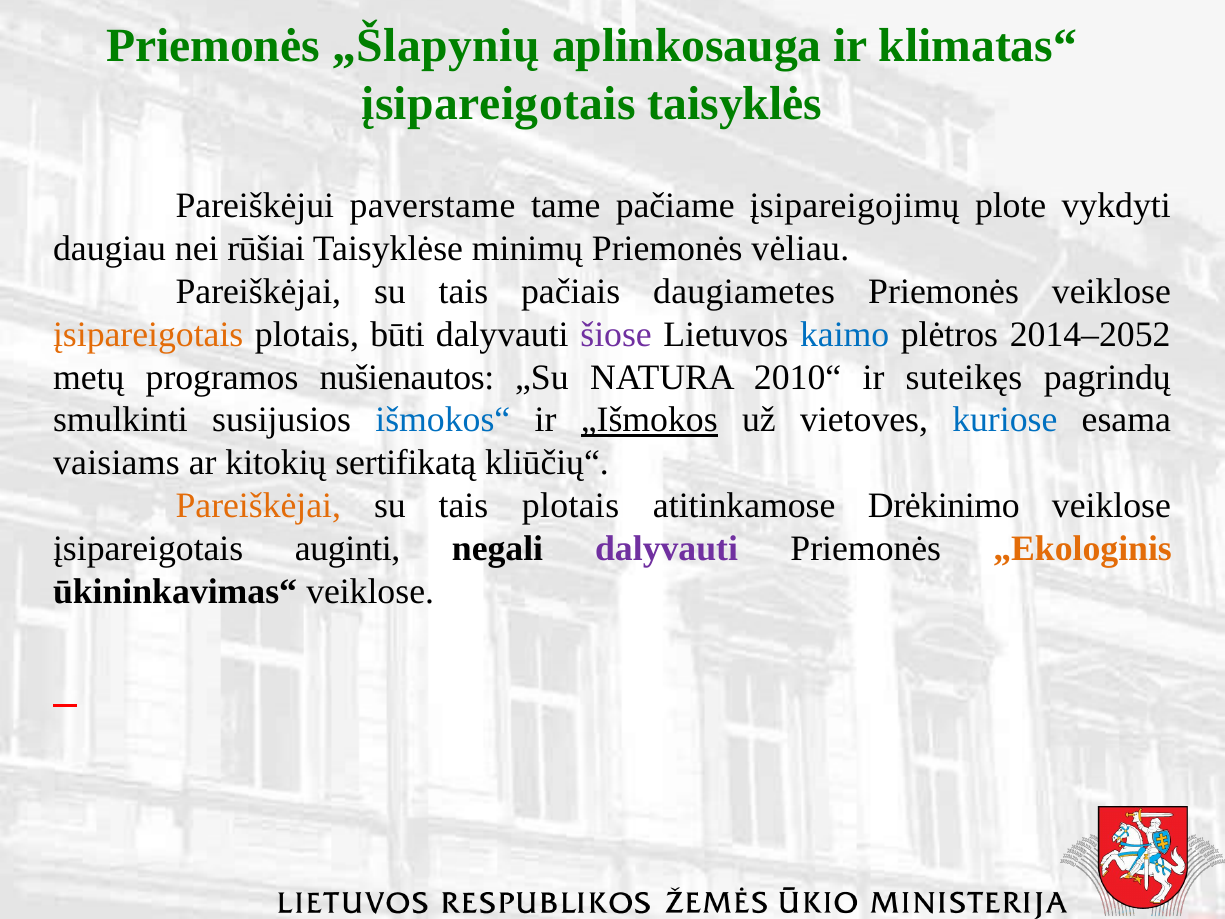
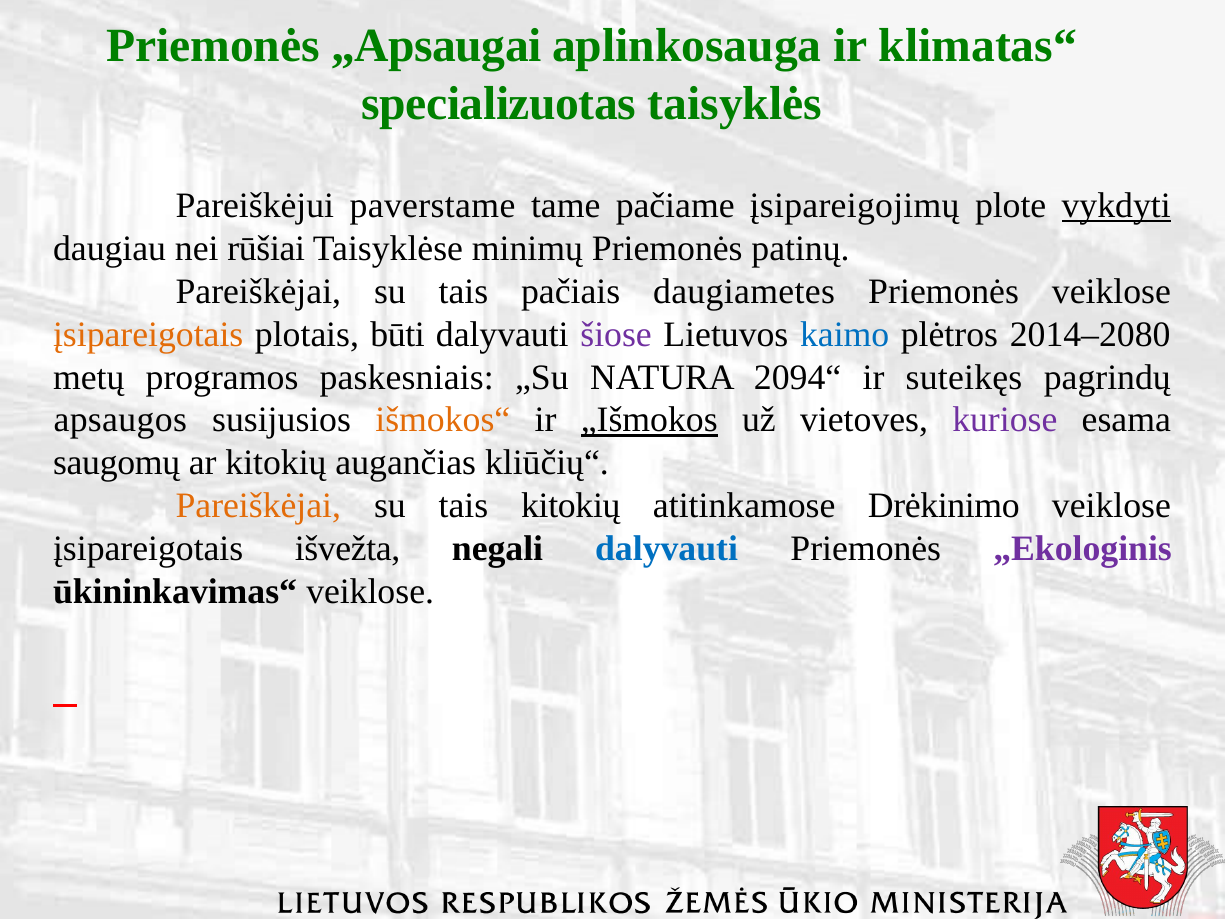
„Šlapynių: „Šlapynių -> „Apsaugai
įsipareigotais at (499, 103): įsipareigotais -> specializuotas
vykdyti underline: none -> present
vėliau: vėliau -> patinų
2014–2052: 2014–2052 -> 2014–2080
nušienautos: nušienautos -> paskesniais
2010“: 2010“ -> 2094“
smulkinti: smulkinti -> apsaugos
išmokos“ colour: blue -> orange
kuriose colour: blue -> purple
vaisiams: vaisiams -> saugomų
sertifikatą: sertifikatą -> augančias
tais plotais: plotais -> kitokių
auginti: auginti -> išvežta
dalyvauti at (667, 549) colour: purple -> blue
„Ekologinis colour: orange -> purple
